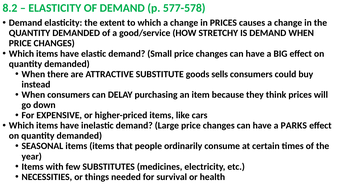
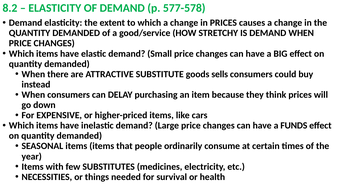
PARKS: PARKS -> FUNDS
